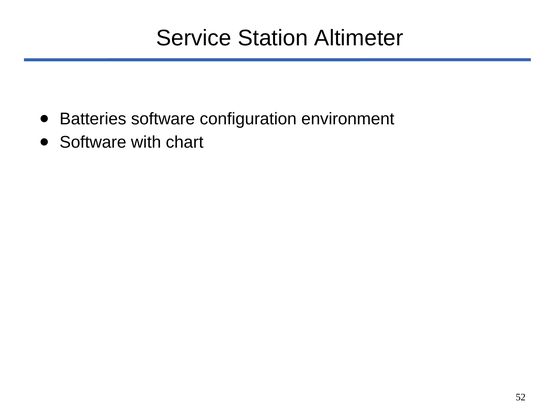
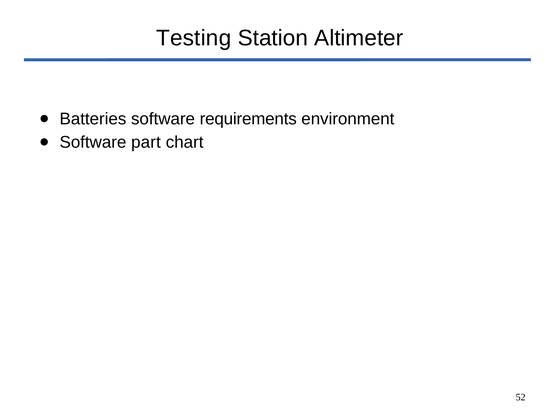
Service: Service -> Testing
configuration: configuration -> requirements
with: with -> part
